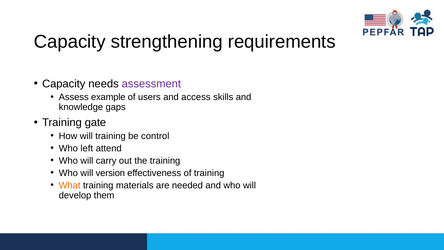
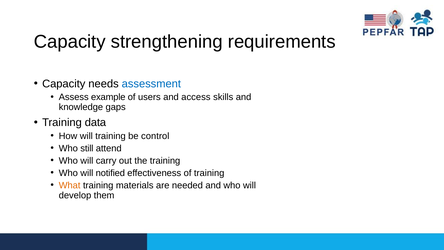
assessment colour: purple -> blue
gate: gate -> data
left: left -> still
version: version -> notified
